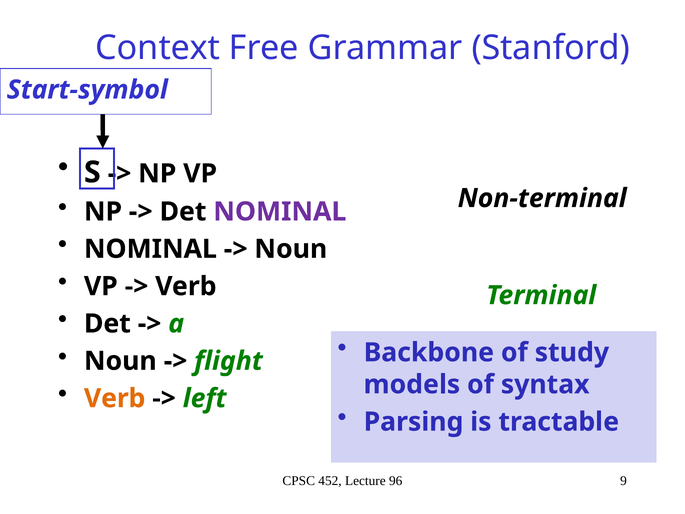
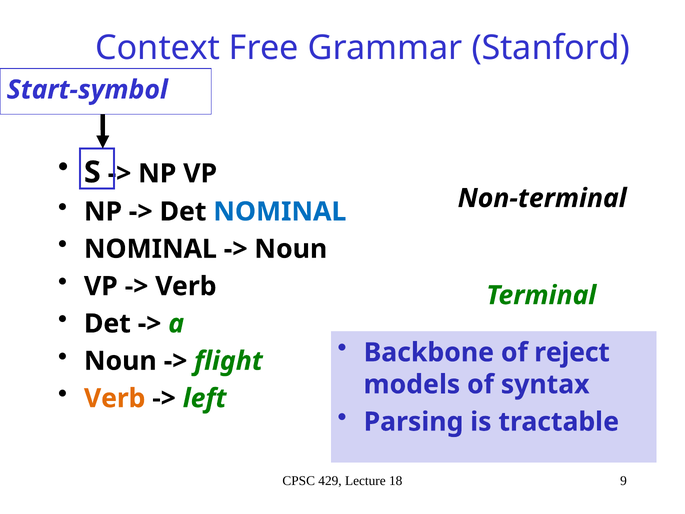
NOMINAL at (280, 212) colour: purple -> blue
study: study -> reject
452: 452 -> 429
96: 96 -> 18
